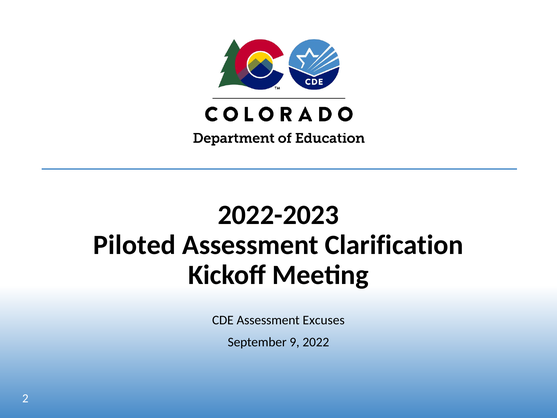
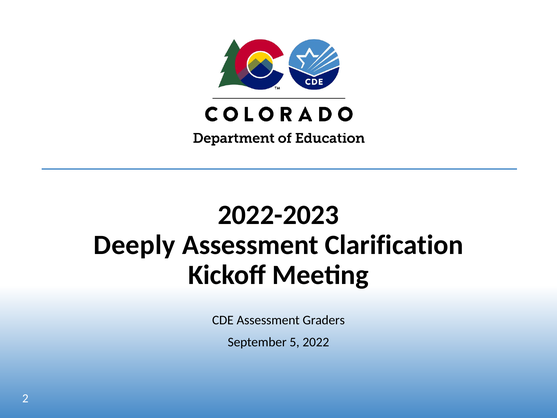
Piloted: Piloted -> Deeply
Excuses: Excuses -> Graders
9: 9 -> 5
